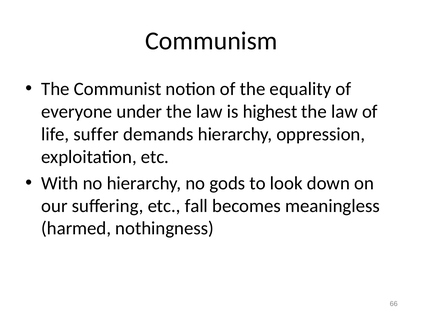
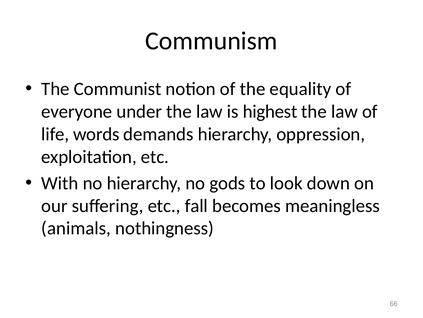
suffer: suffer -> words
harmed: harmed -> animals
